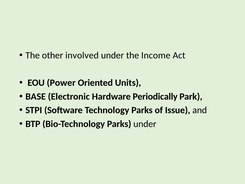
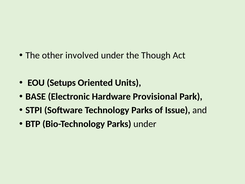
Income: Income -> Though
Power: Power -> Setups
Periodically: Periodically -> Provisional
